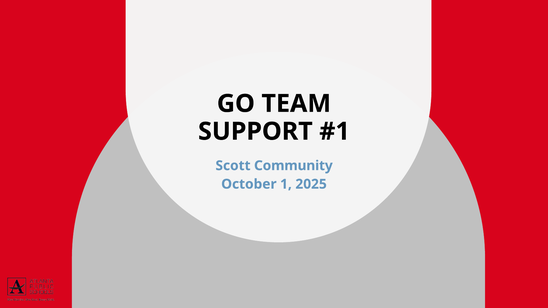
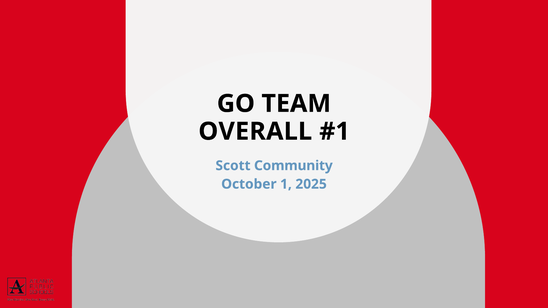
SUPPORT: SUPPORT -> OVERALL
